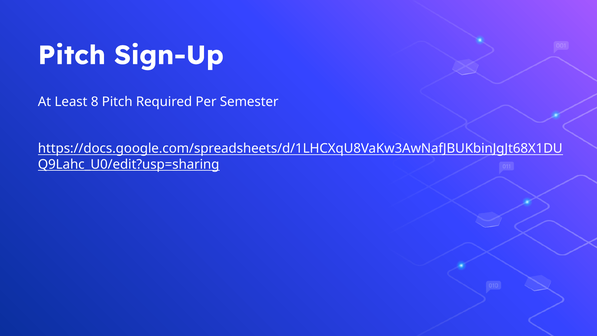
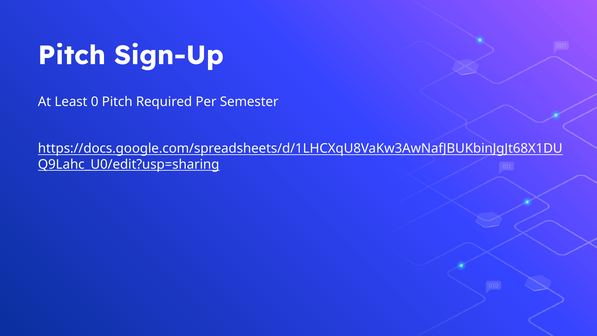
8: 8 -> 0
